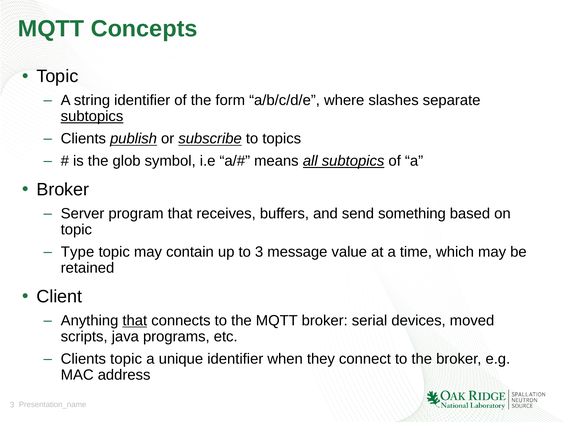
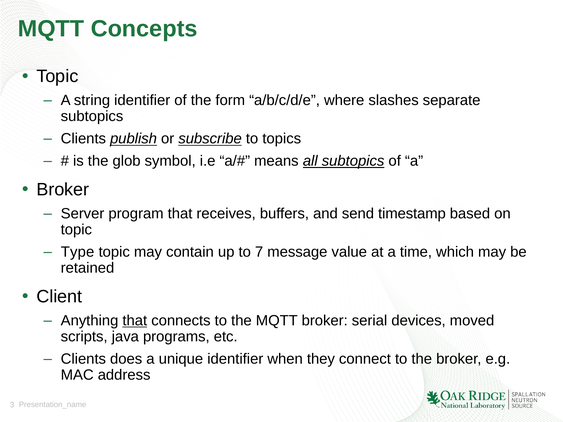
subtopics at (92, 116) underline: present -> none
something: something -> timestamp
to 3: 3 -> 7
Clients topic: topic -> does
